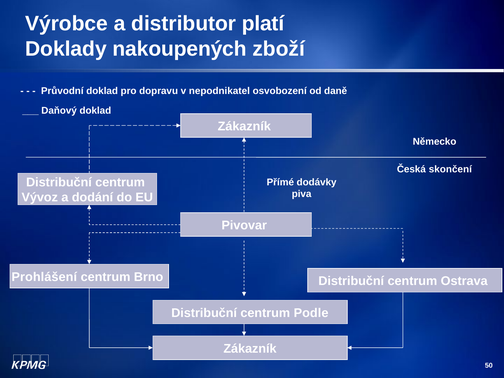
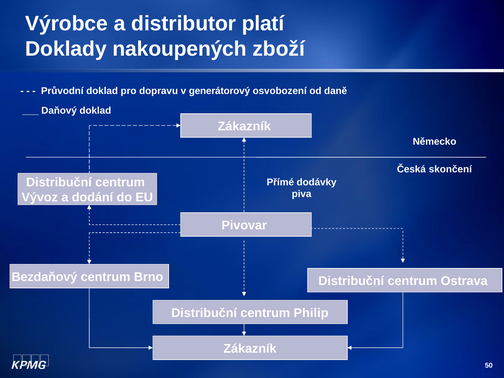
nepodnikatel: nepodnikatel -> generátorový
Prohlášení: Prohlášení -> Bezdaňový
Podle: Podle -> Philip
